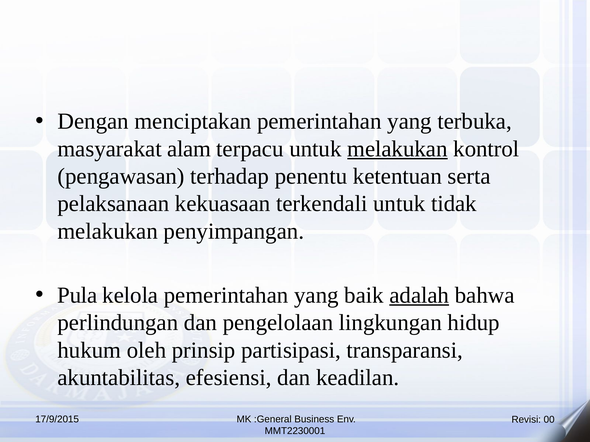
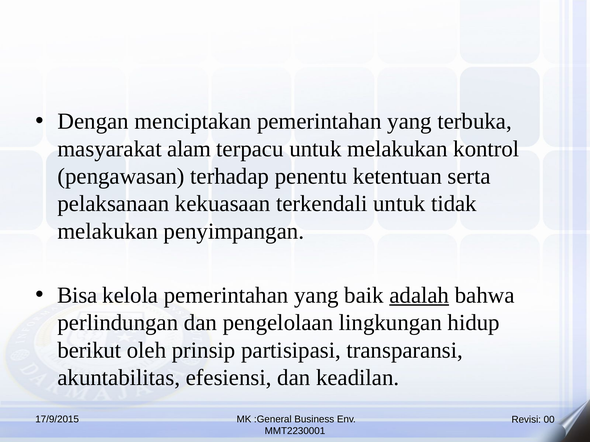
melakukan at (397, 149) underline: present -> none
Pula: Pula -> Bisa
hukum: hukum -> berikut
